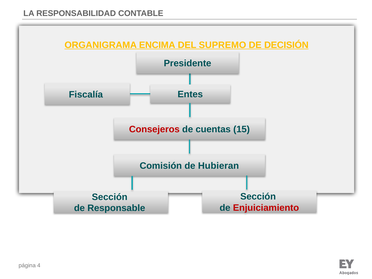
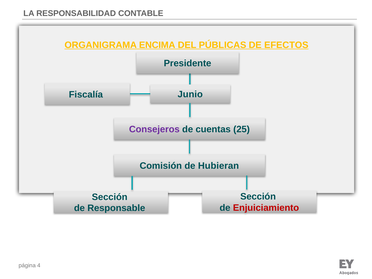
SUPREMO: SUPREMO -> PÚBLICAS
DECISIÓN: DECISIÓN -> EFECTOS
Entes: Entes -> Junio
Consejeros colour: red -> purple
15: 15 -> 25
